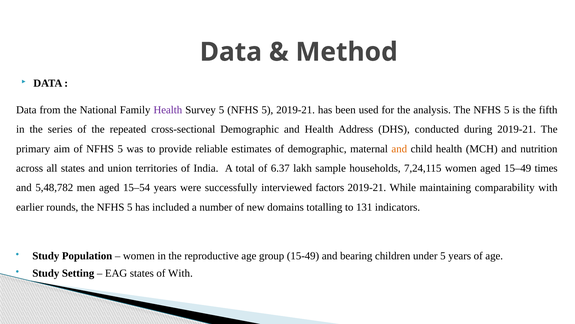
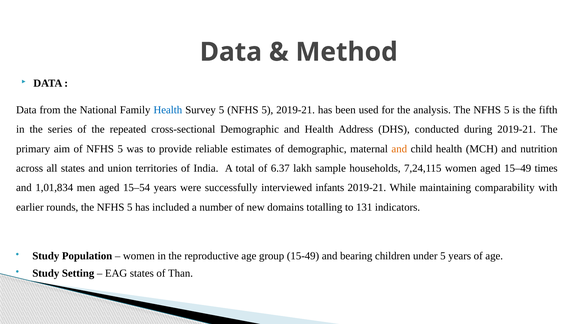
Health at (168, 110) colour: purple -> blue
5,48,782: 5,48,782 -> 1,01,834
factors: factors -> infants
of With: With -> Than
